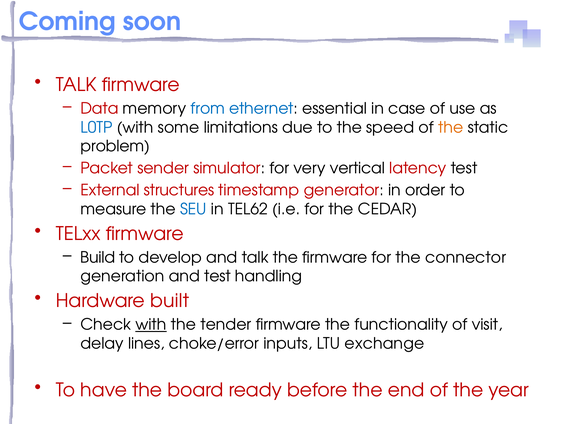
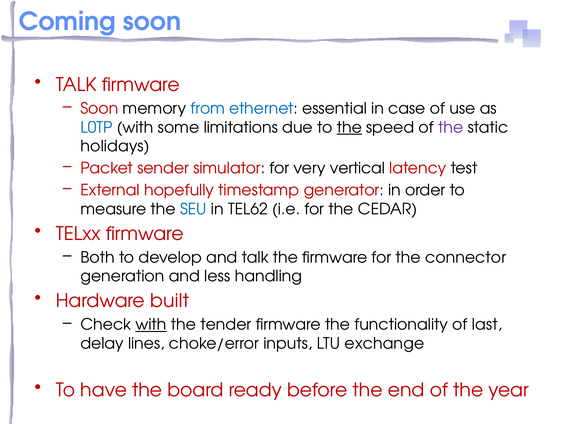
Data at (99, 109): Data -> Soon
the at (349, 127) underline: none -> present
the at (451, 127) colour: orange -> purple
problem: problem -> holidays
structures: structures -> hopefully
Build: Build -> Both
and test: test -> less
visit: visit -> last
